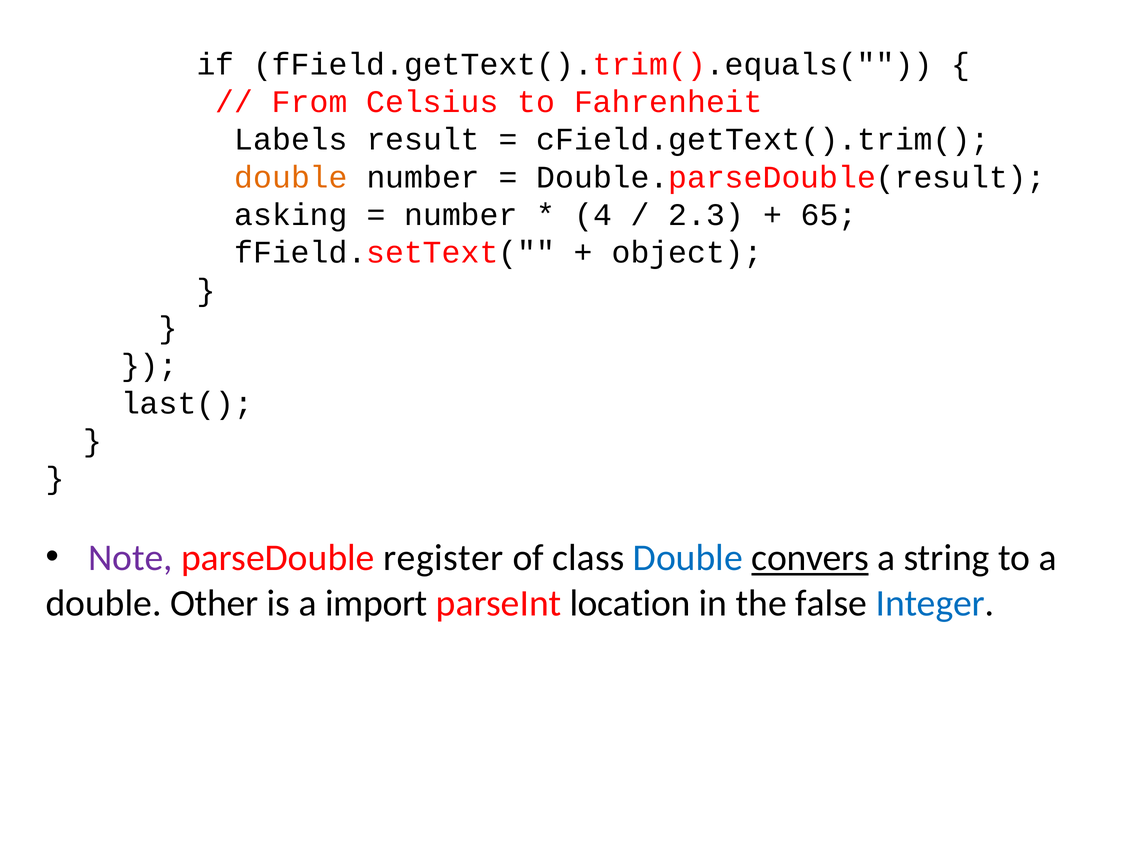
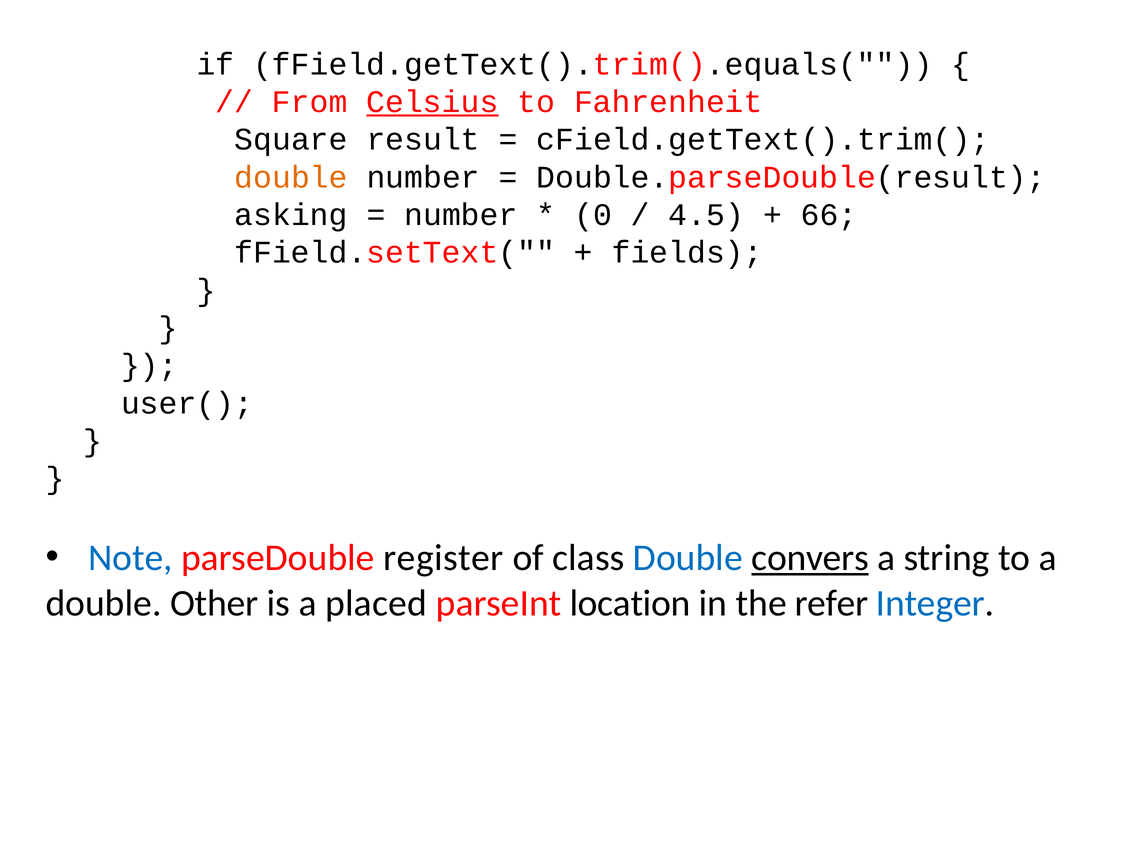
Celsius underline: none -> present
Labels: Labels -> Square
4: 4 -> 0
2.3: 2.3 -> 4.5
65: 65 -> 66
object: object -> fields
last(: last( -> user(
Note colour: purple -> blue
import: import -> placed
false: false -> refer
